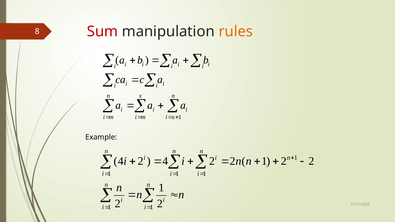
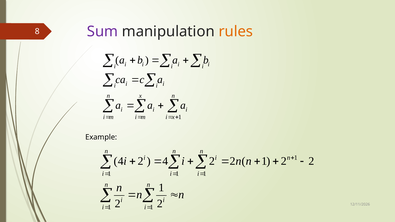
Sum colour: red -> purple
